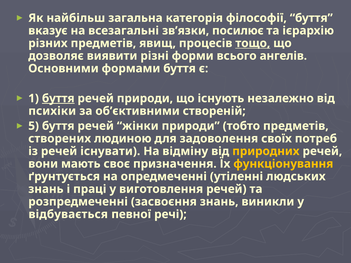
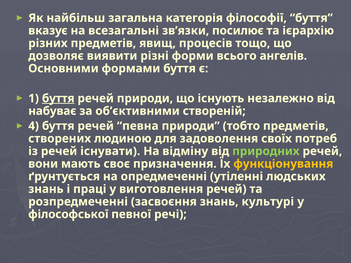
тощо underline: present -> none
психіки: психіки -> набуває
5: 5 -> 4
жінки: жінки -> певна
природних colour: yellow -> light green
виникли: виникли -> культурі
відбувається: відбувається -> філософської
